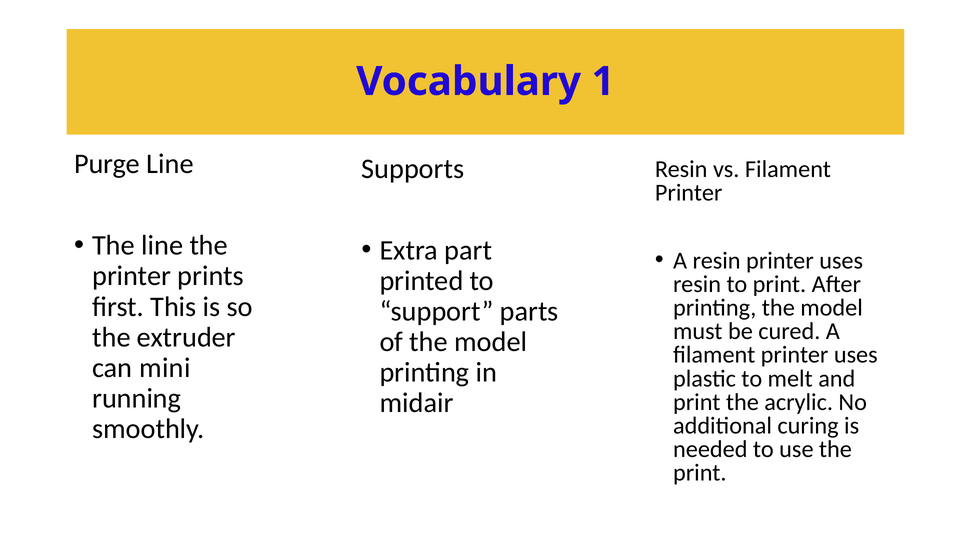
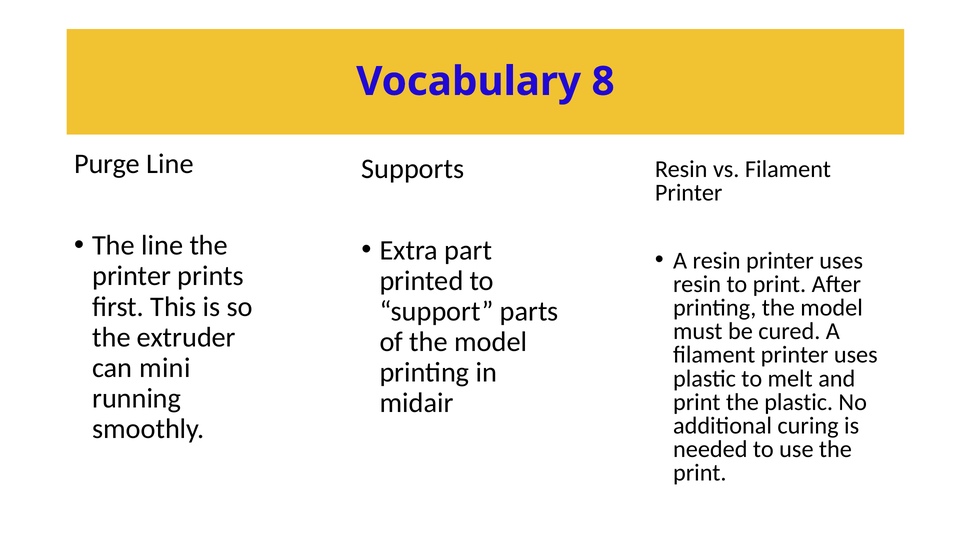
1: 1 -> 8
the acrylic: acrylic -> plastic
